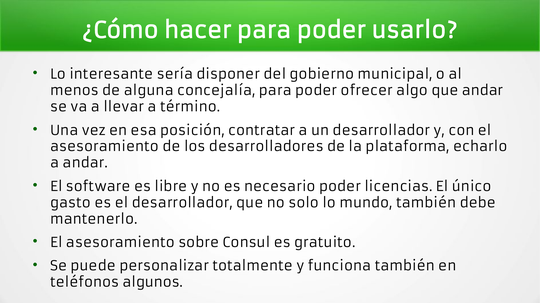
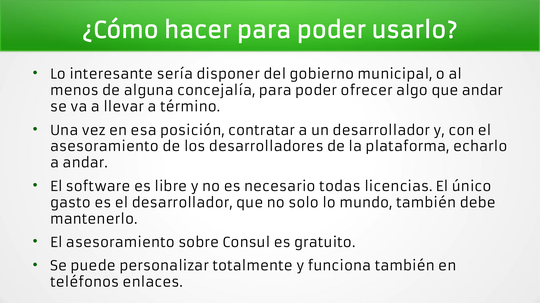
necesario poder: poder -> todas
algunos: algunos -> enlaces
